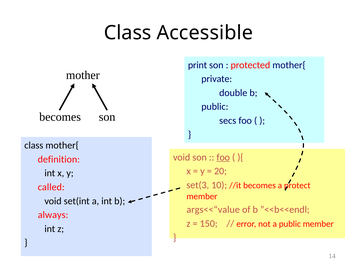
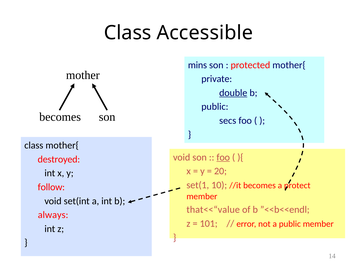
print: print -> mins
double underline: none -> present
definition: definition -> destroyed
set(3: set(3 -> set(1
called: called -> follow
args<<“value: args<<“value -> that<<“value
150: 150 -> 101
